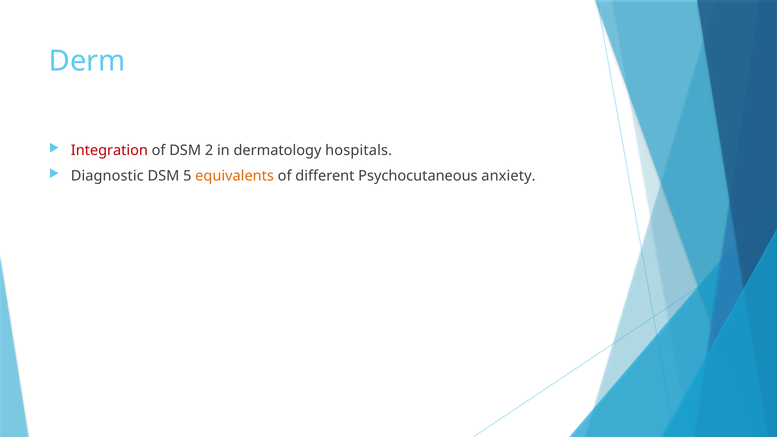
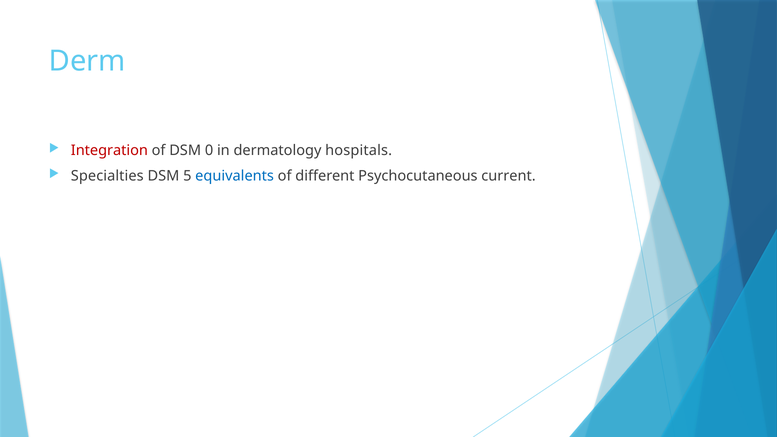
2: 2 -> 0
Diagnostic: Diagnostic -> Specialties
equivalents colour: orange -> blue
anxiety: anxiety -> current
